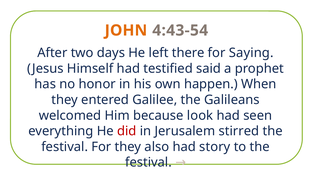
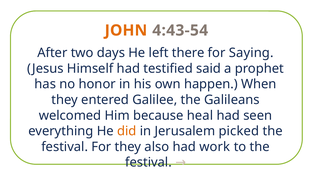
look: look -> heal
did colour: red -> orange
stirred: stirred -> picked
story: story -> work
